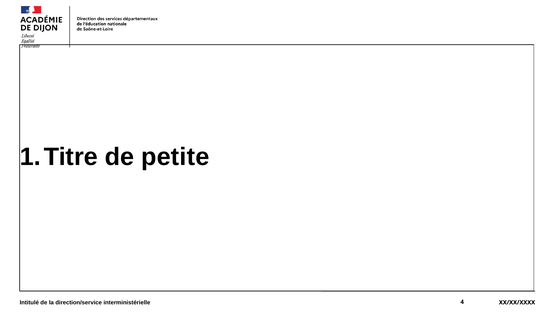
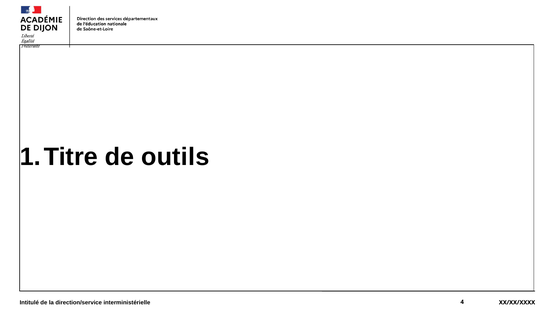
petite: petite -> outils
